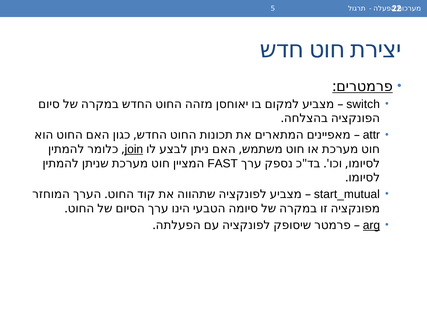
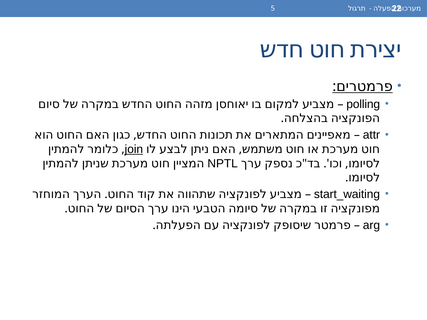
switch: switch -> polling
FAST: FAST -> NPTL
start_mutual: start_mutual -> start_waiting
arg underline: present -> none
